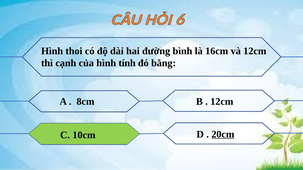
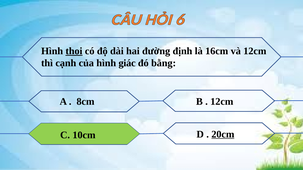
thoi underline: none -> present
bình: bình -> định
tính: tính -> giác
